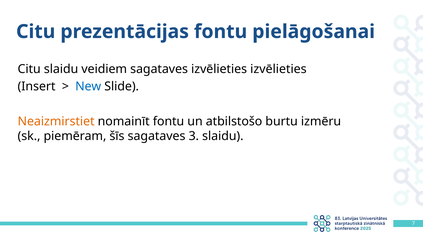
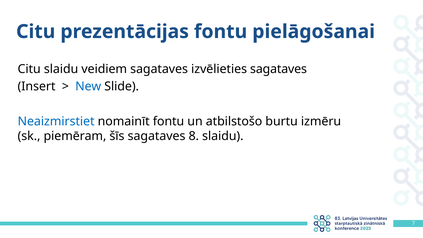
izvēlieties izvēlieties: izvēlieties -> sagataves
Neaizmirstiet colour: orange -> blue
3: 3 -> 8
